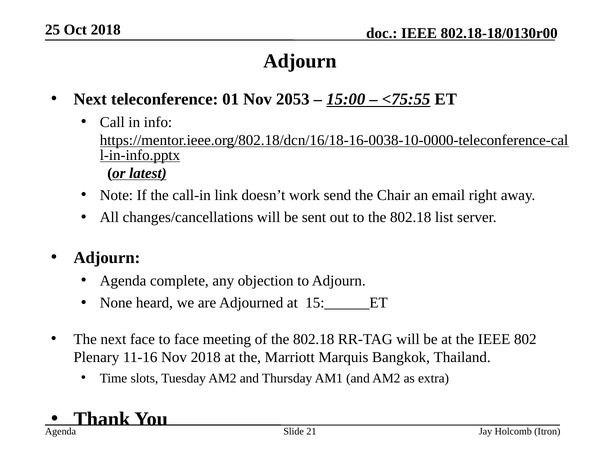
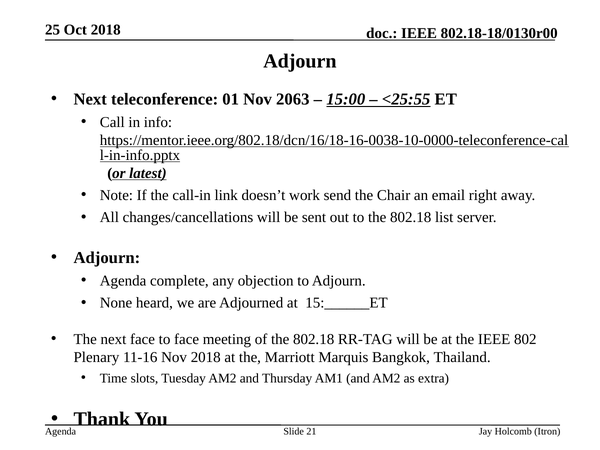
2053: 2053 -> 2063
<75:55: <75:55 -> <25:55
